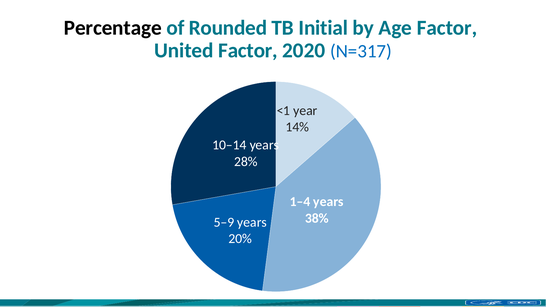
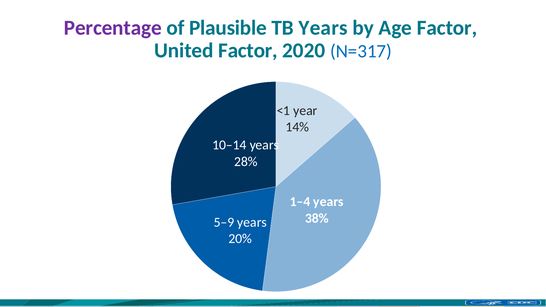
Percentage colour: black -> purple
Rounded: Rounded -> Plausible
TB Initial: Initial -> Years
